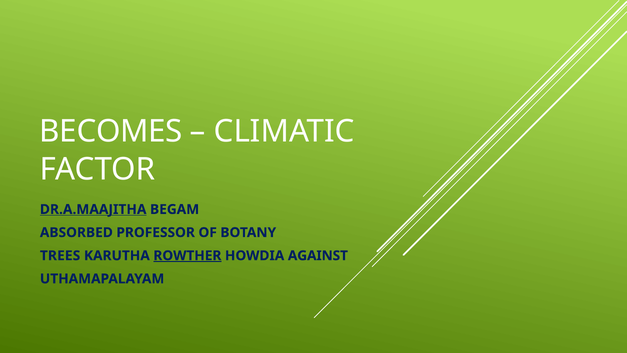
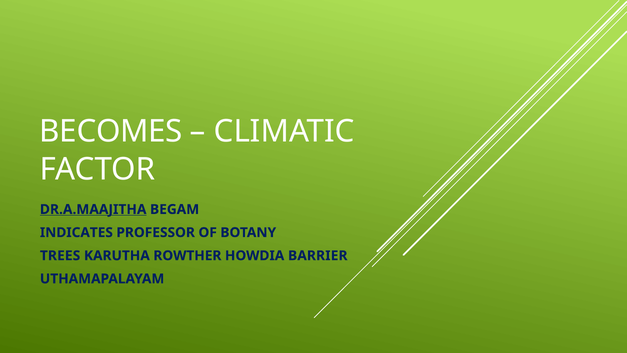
ABSORBED: ABSORBED -> INDICATES
ROWTHER underline: present -> none
AGAINST: AGAINST -> BARRIER
